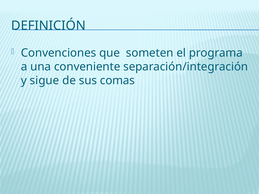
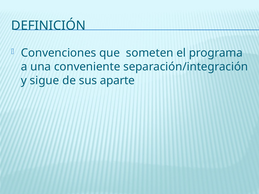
comas: comas -> aparte
